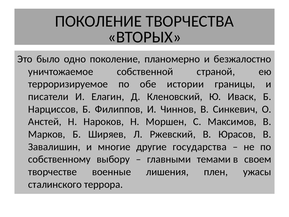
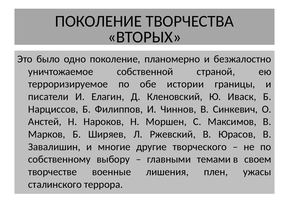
государства: государства -> творческого
